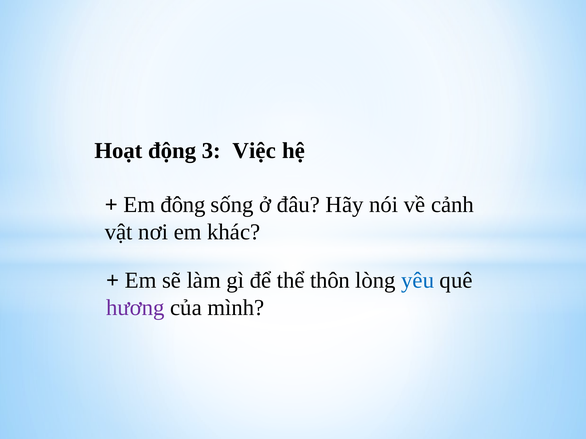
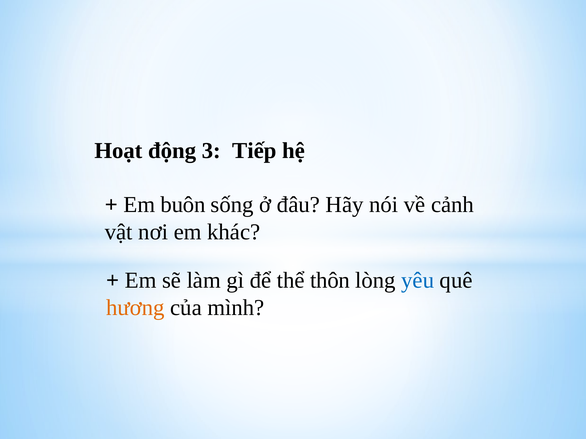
Việc: Việc -> Tiếp
đông: đông -> buôn
hương colour: purple -> orange
